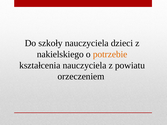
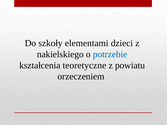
szkoły nauczyciela: nauczyciela -> elementami
potrzebie colour: orange -> blue
kształcenia nauczyciela: nauczyciela -> teoretyczne
